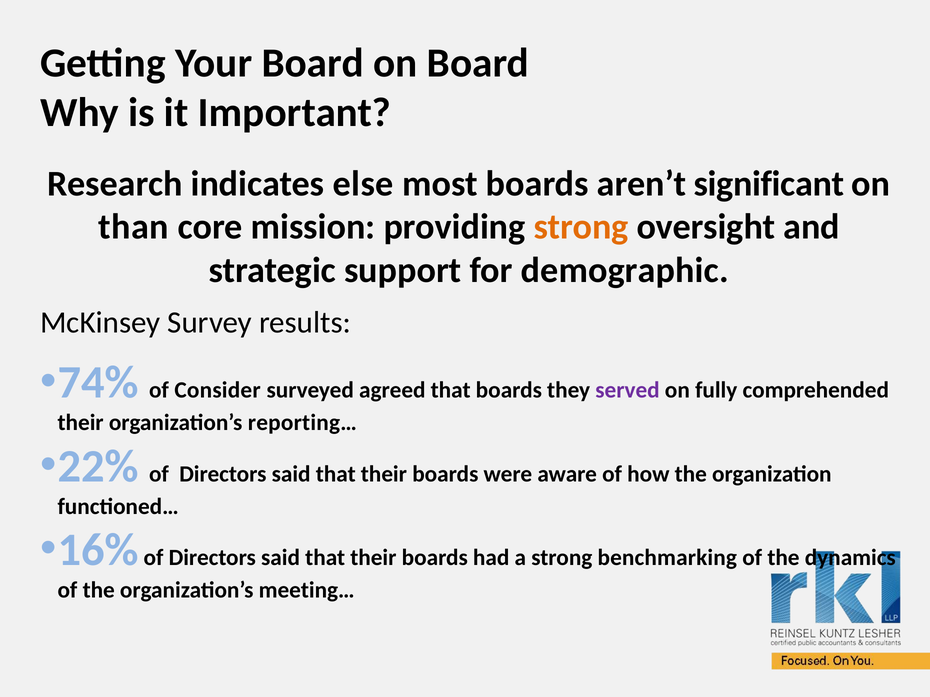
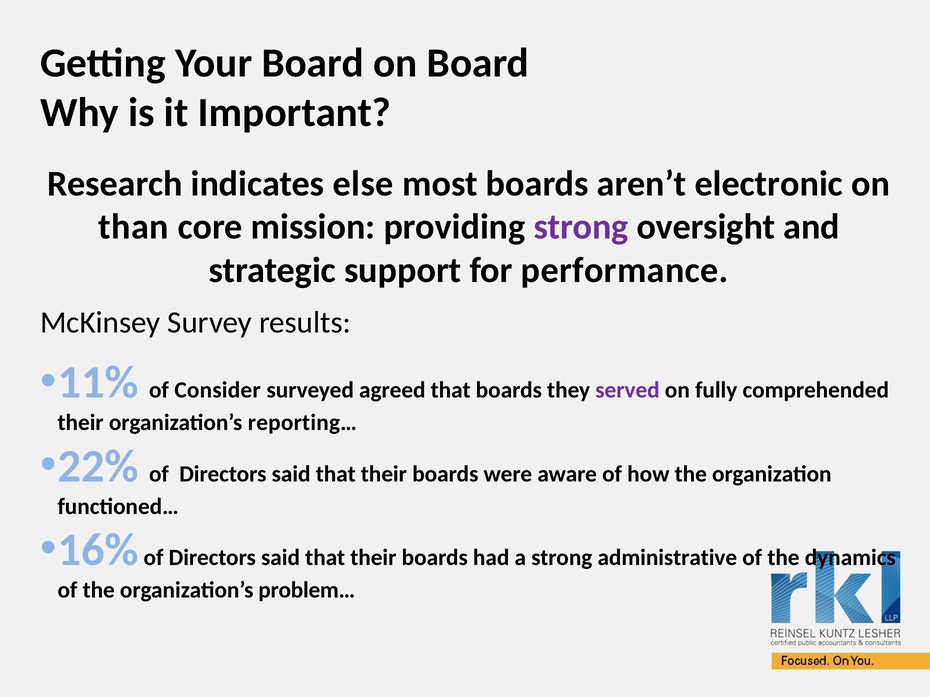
significant: significant -> electronic
strong at (581, 227) colour: orange -> purple
demographic: demographic -> performance
74%: 74% -> 11%
benchmarking: benchmarking -> administrative
meeting…: meeting… -> problem…
